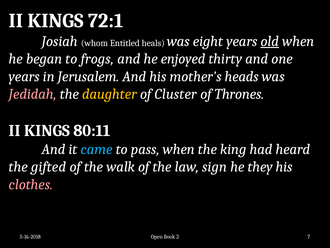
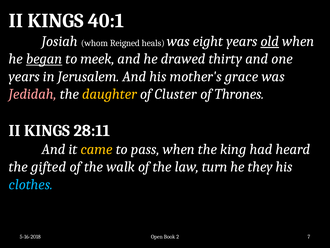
72:1: 72:1 -> 40:1
Entitled: Entitled -> Reigned
began underline: none -> present
frogs: frogs -> meek
enjoyed: enjoyed -> drawed
heads: heads -> grace
80:11: 80:11 -> 28:11
came colour: light blue -> yellow
sign: sign -> turn
clothes colour: pink -> light blue
